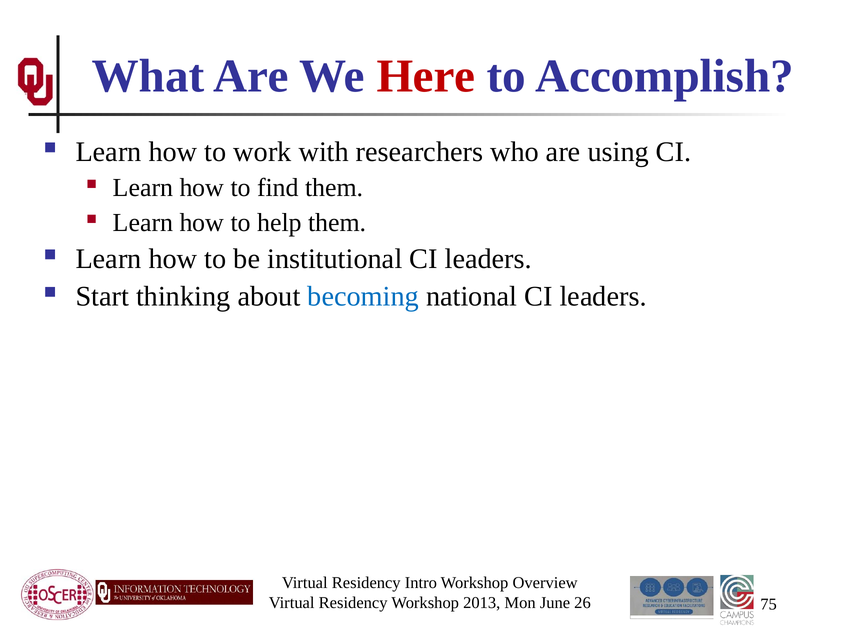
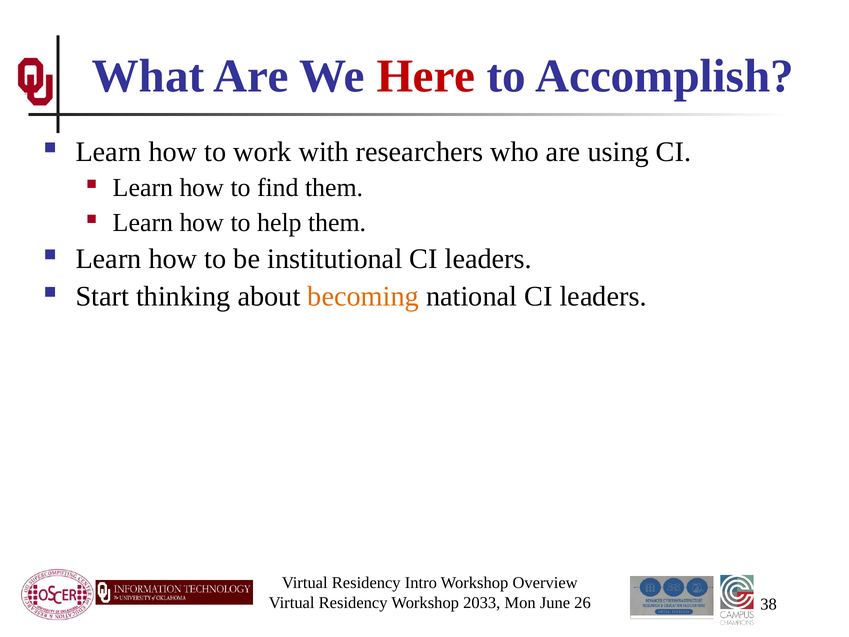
becoming colour: blue -> orange
2013: 2013 -> 2033
75: 75 -> 38
